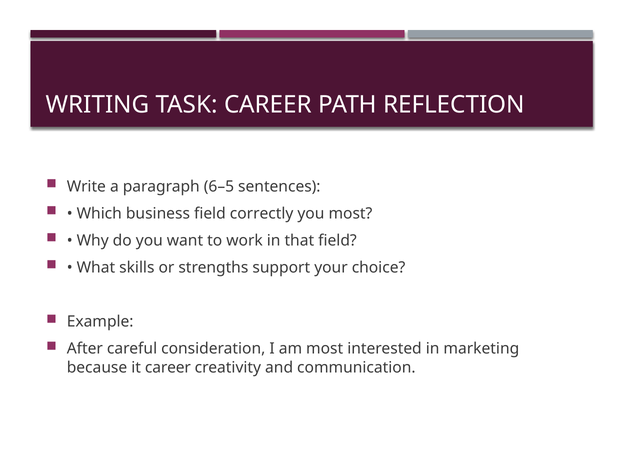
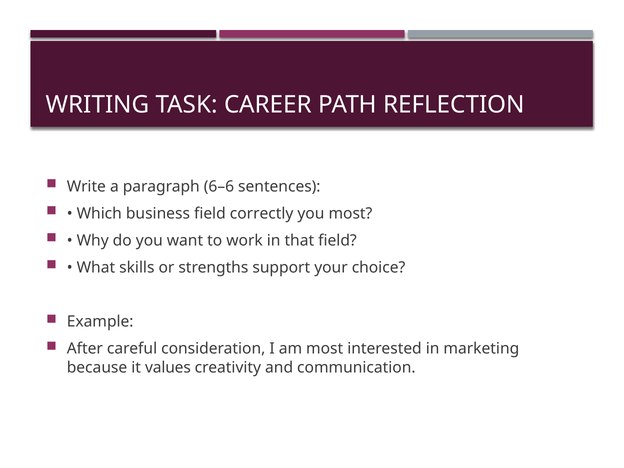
6–5: 6–5 -> 6–6
it career: career -> values
